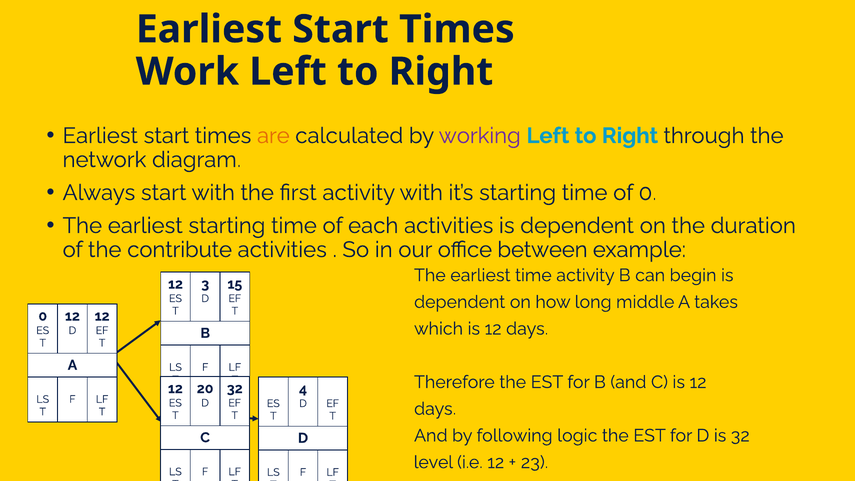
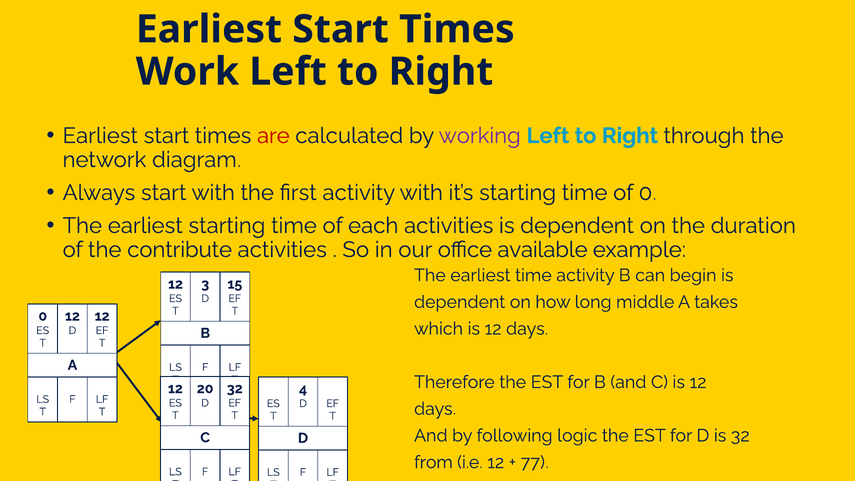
are colour: orange -> red
between: between -> available
level: level -> from
23: 23 -> 77
